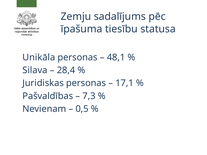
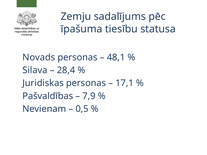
Unikāla: Unikāla -> Novads
7,3: 7,3 -> 7,9
